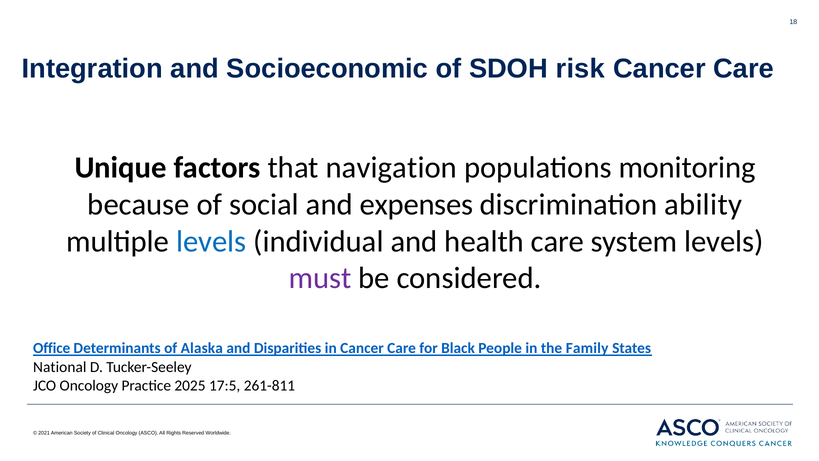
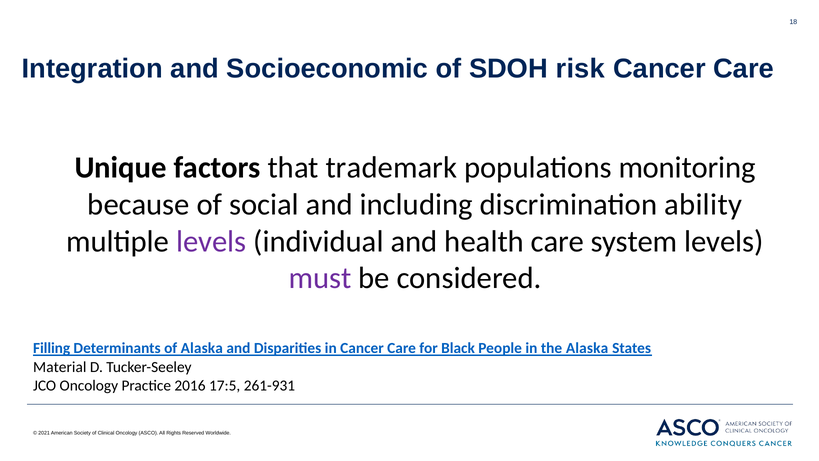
navigation: navigation -> trademark
expenses: expenses -> including
levels at (211, 241) colour: blue -> purple
Office: Office -> Filling
the Family: Family -> Alaska
National: National -> Material
2025: 2025 -> 2016
261-811: 261-811 -> 261-931
